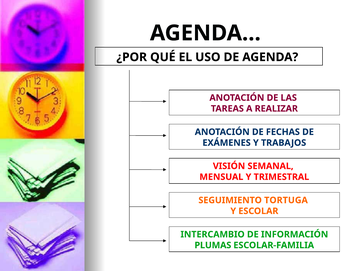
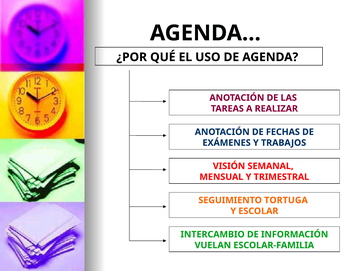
PLUMAS: PLUMAS -> VUELAN
